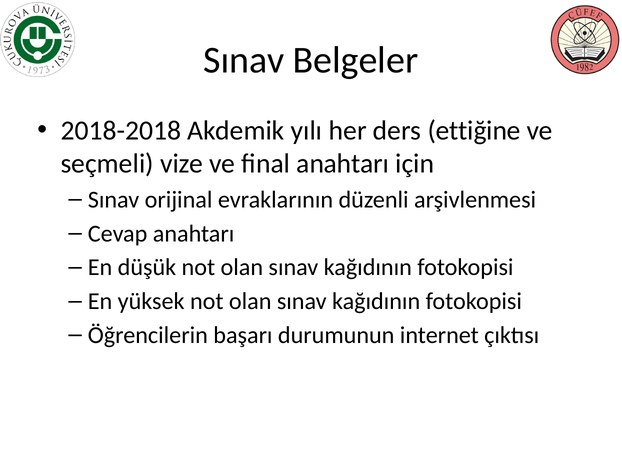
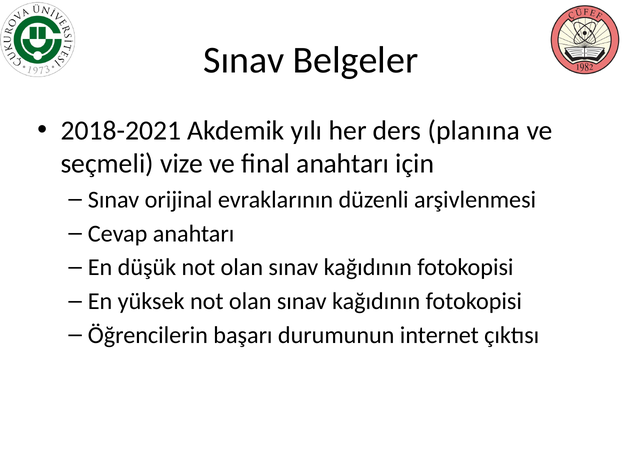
2018-2018: 2018-2018 -> 2018-2021
ettiğine: ettiğine -> planına
